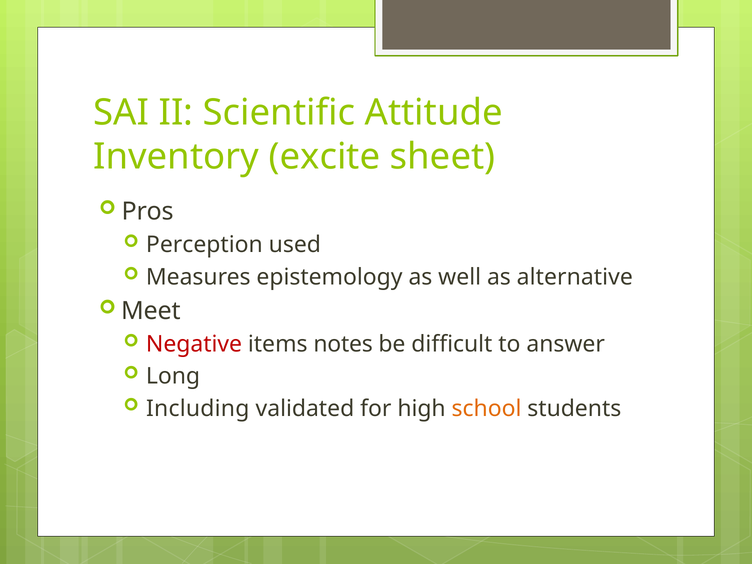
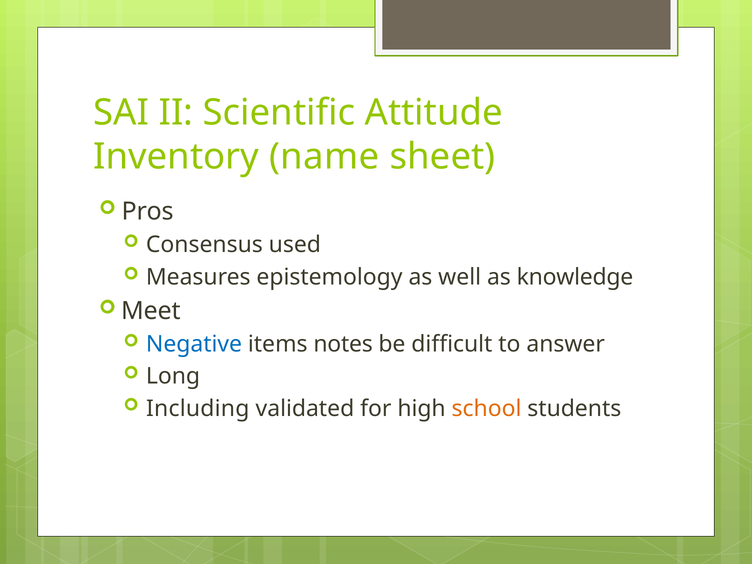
excite: excite -> name
Perception: Perception -> Consensus
alternative: alternative -> knowledge
Negative colour: red -> blue
